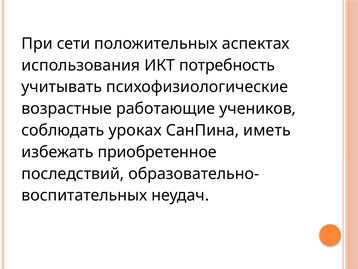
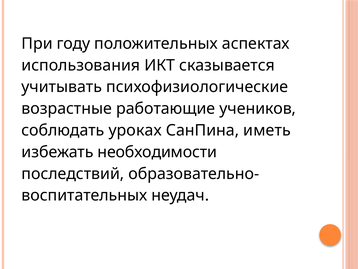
сети: сети -> году
потребность: потребность -> сказывается
приобретенное: приобретенное -> необходимости
